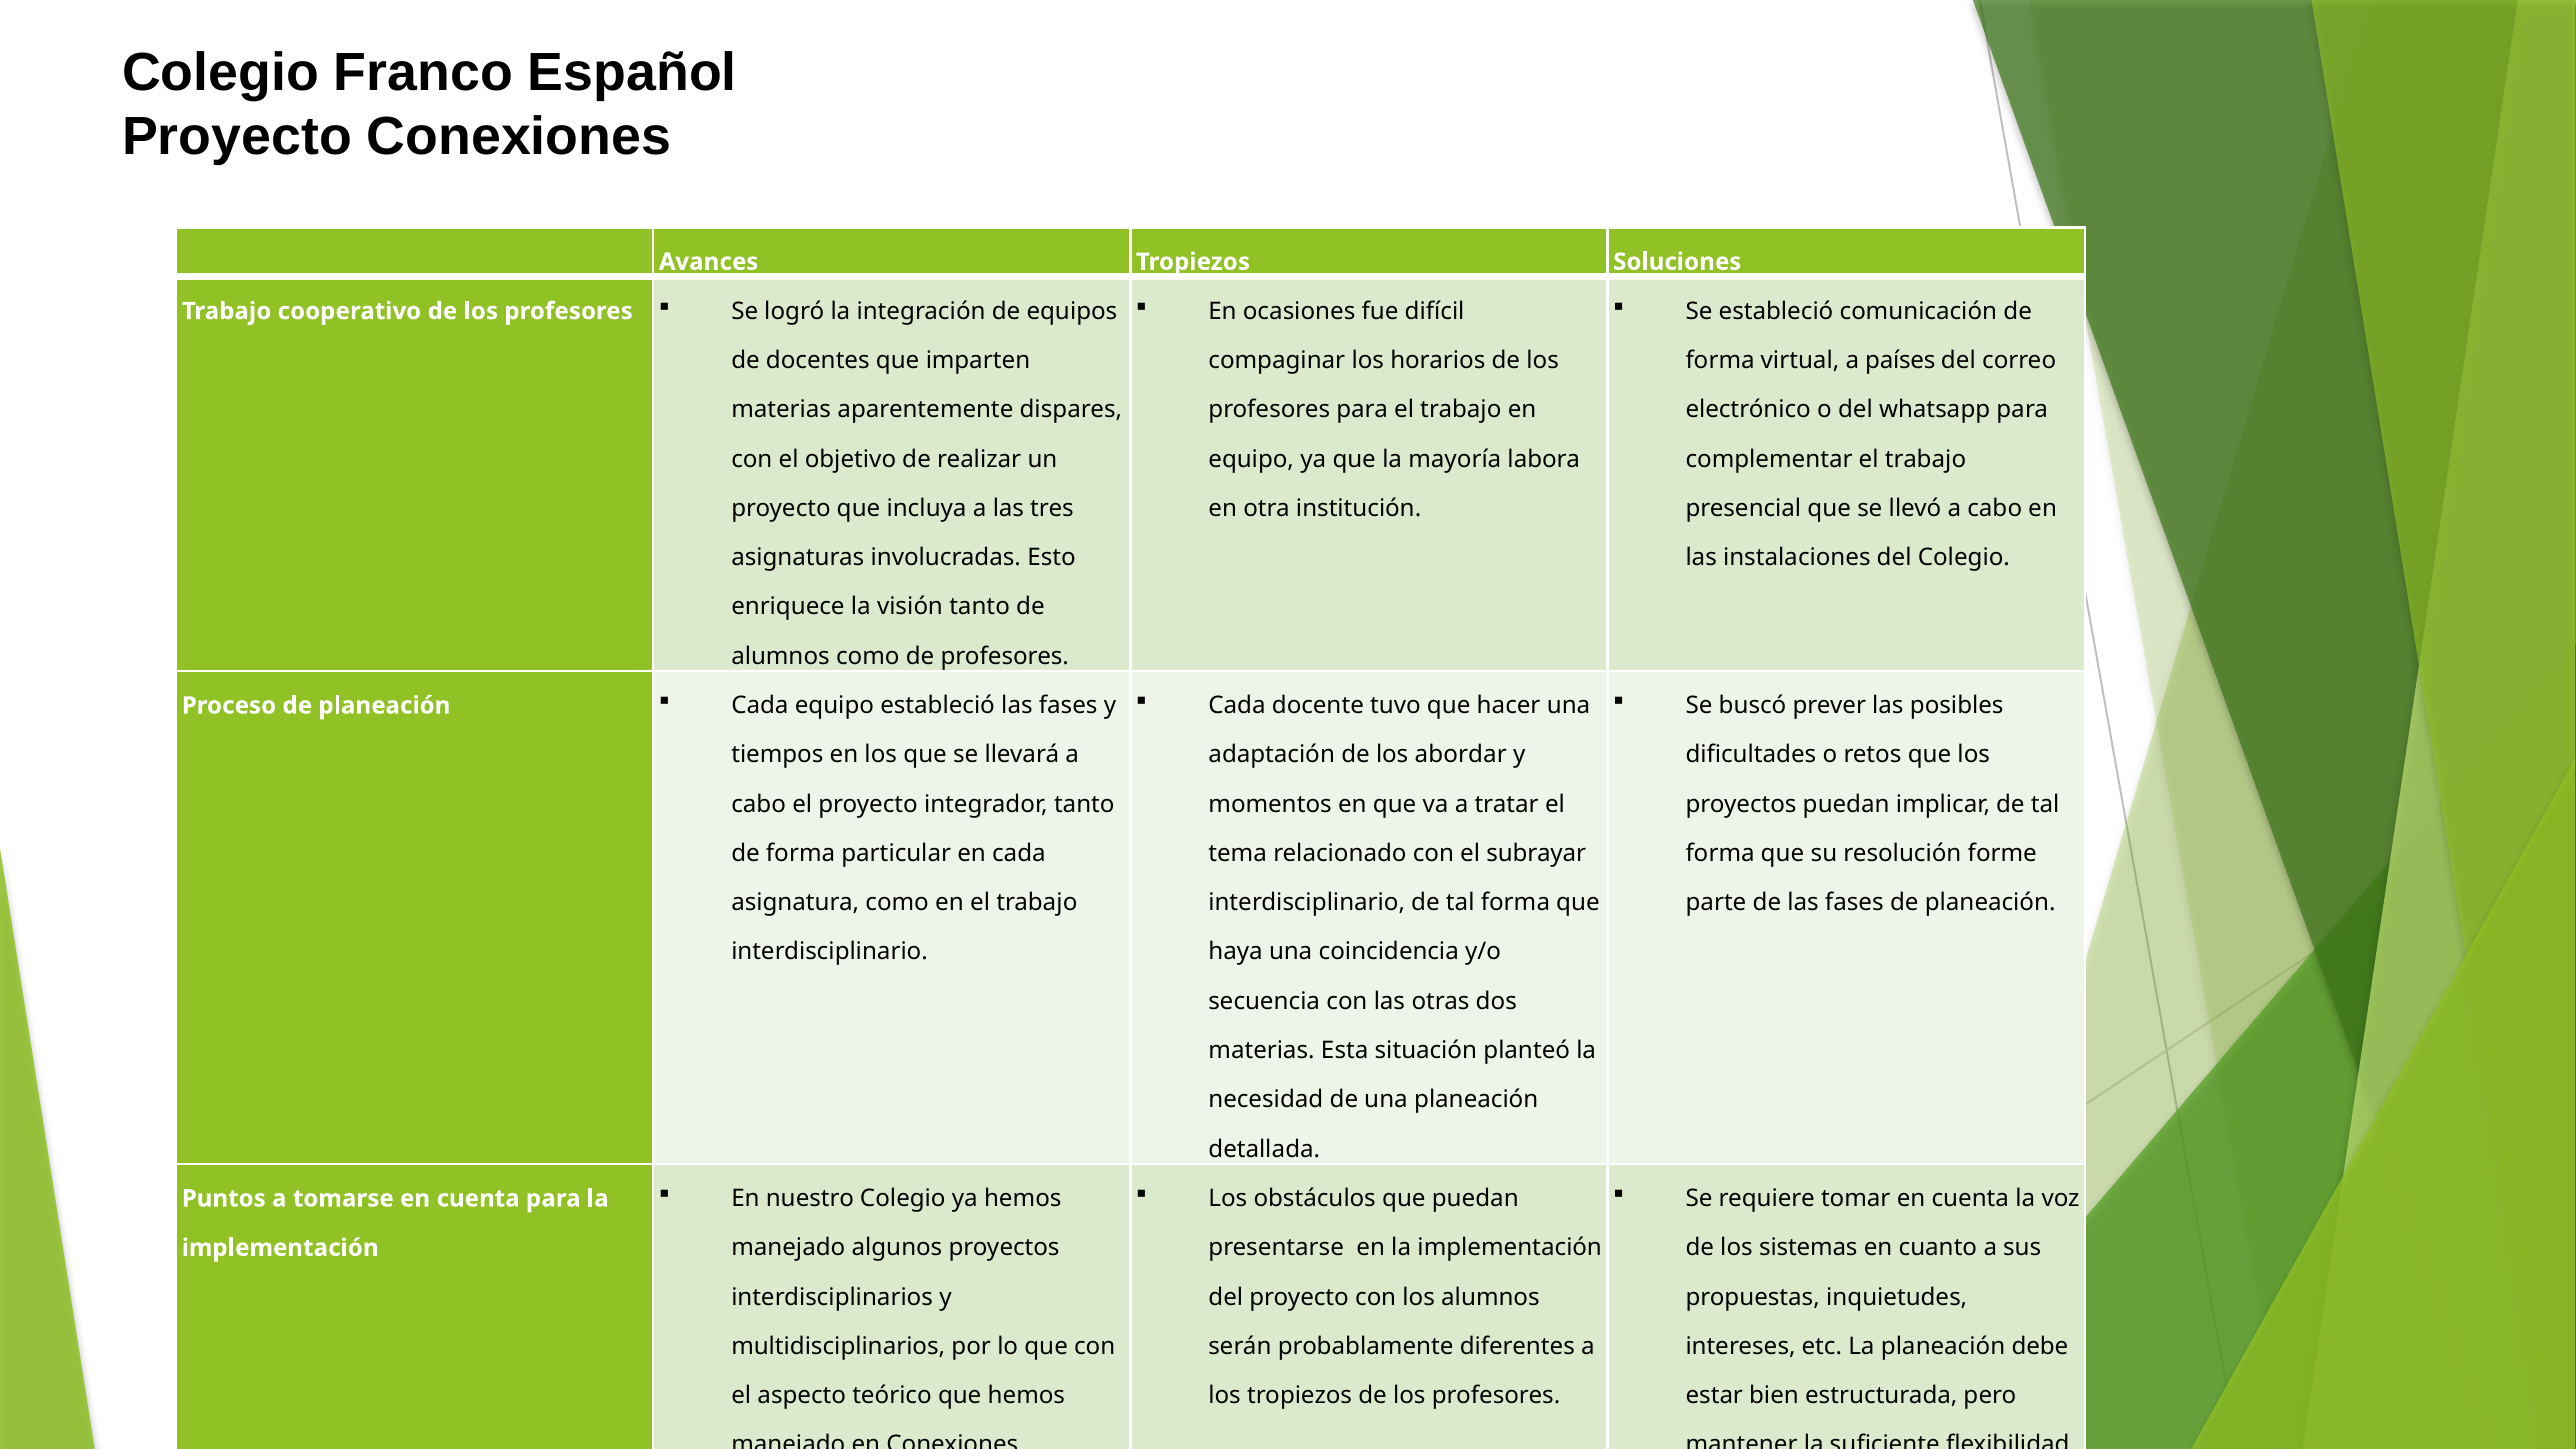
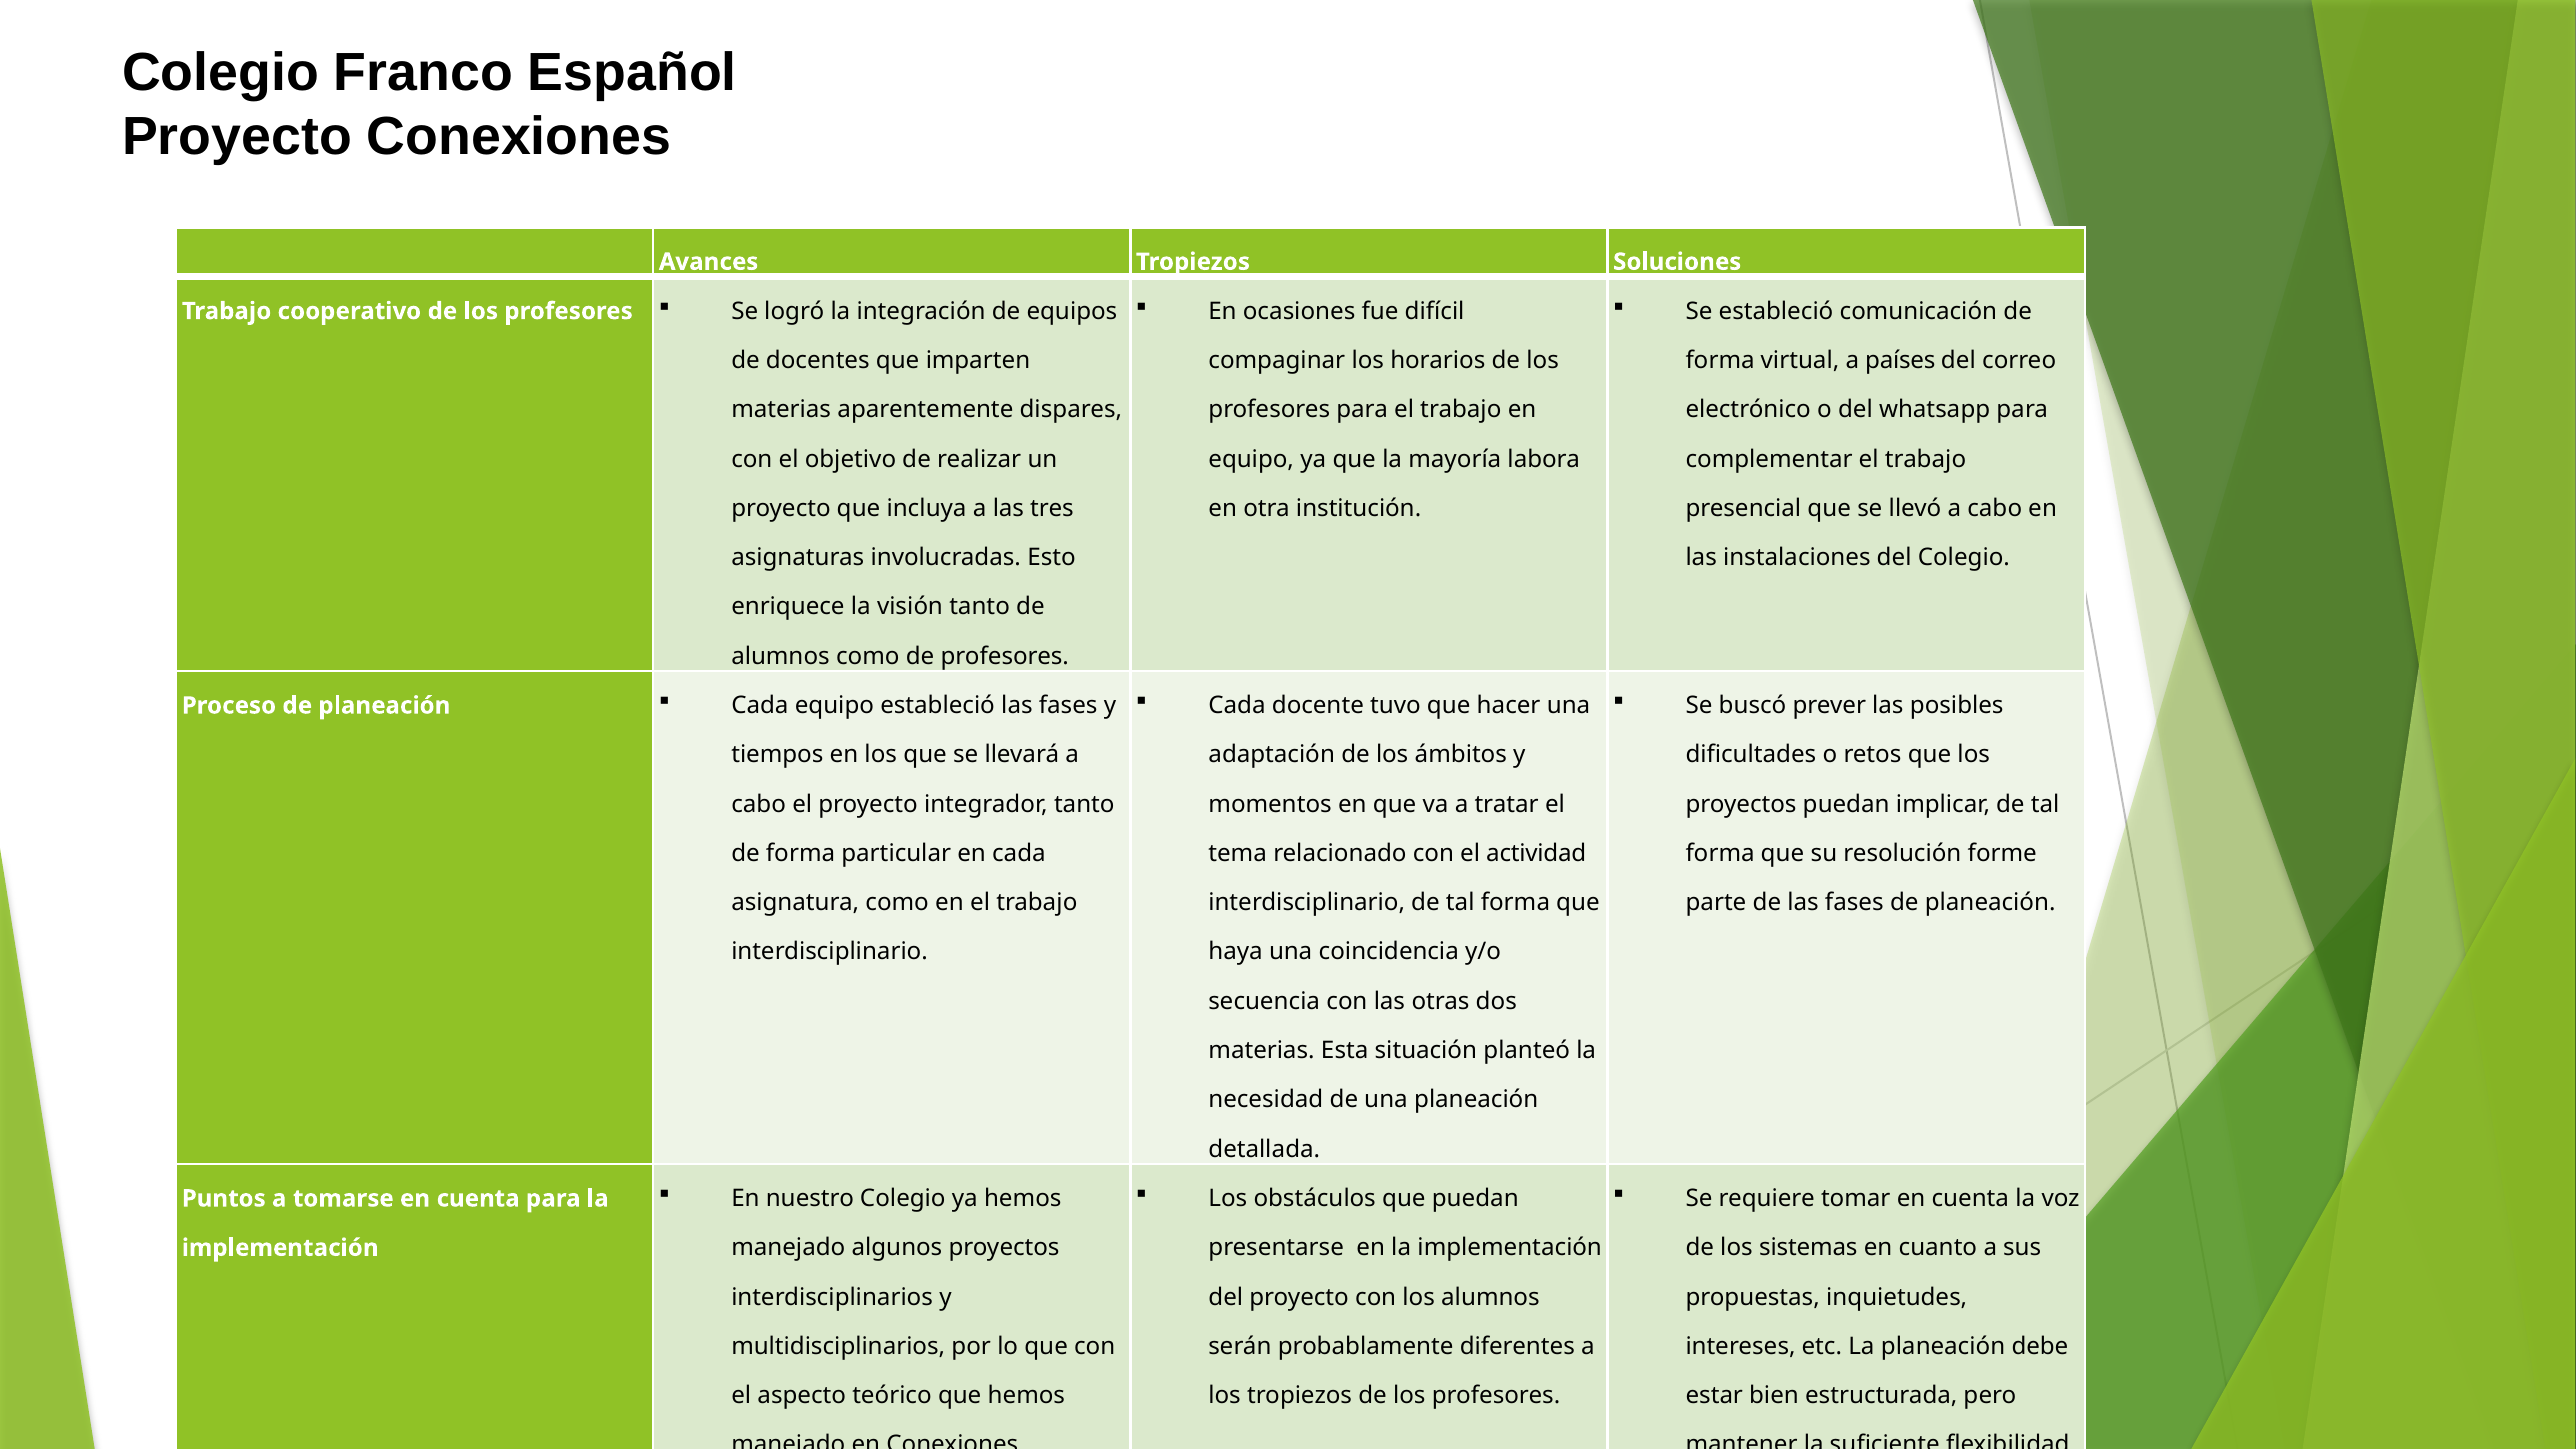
abordar: abordar -> ámbitos
subrayar: subrayar -> actividad
